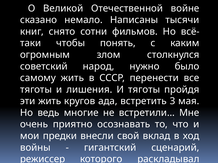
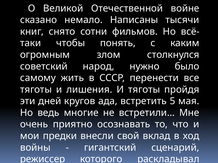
эти жить: жить -> дней
3: 3 -> 5
